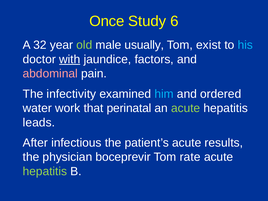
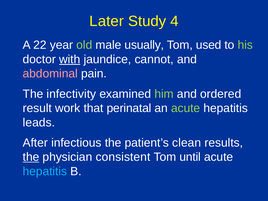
Once: Once -> Later
6: 6 -> 4
32: 32 -> 22
exist: exist -> used
his colour: light blue -> light green
factors: factors -> cannot
him colour: light blue -> light green
water: water -> result
patient’s acute: acute -> clean
the at (31, 157) underline: none -> present
boceprevir: boceprevir -> consistent
rate: rate -> until
hepatitis at (45, 171) colour: light green -> light blue
